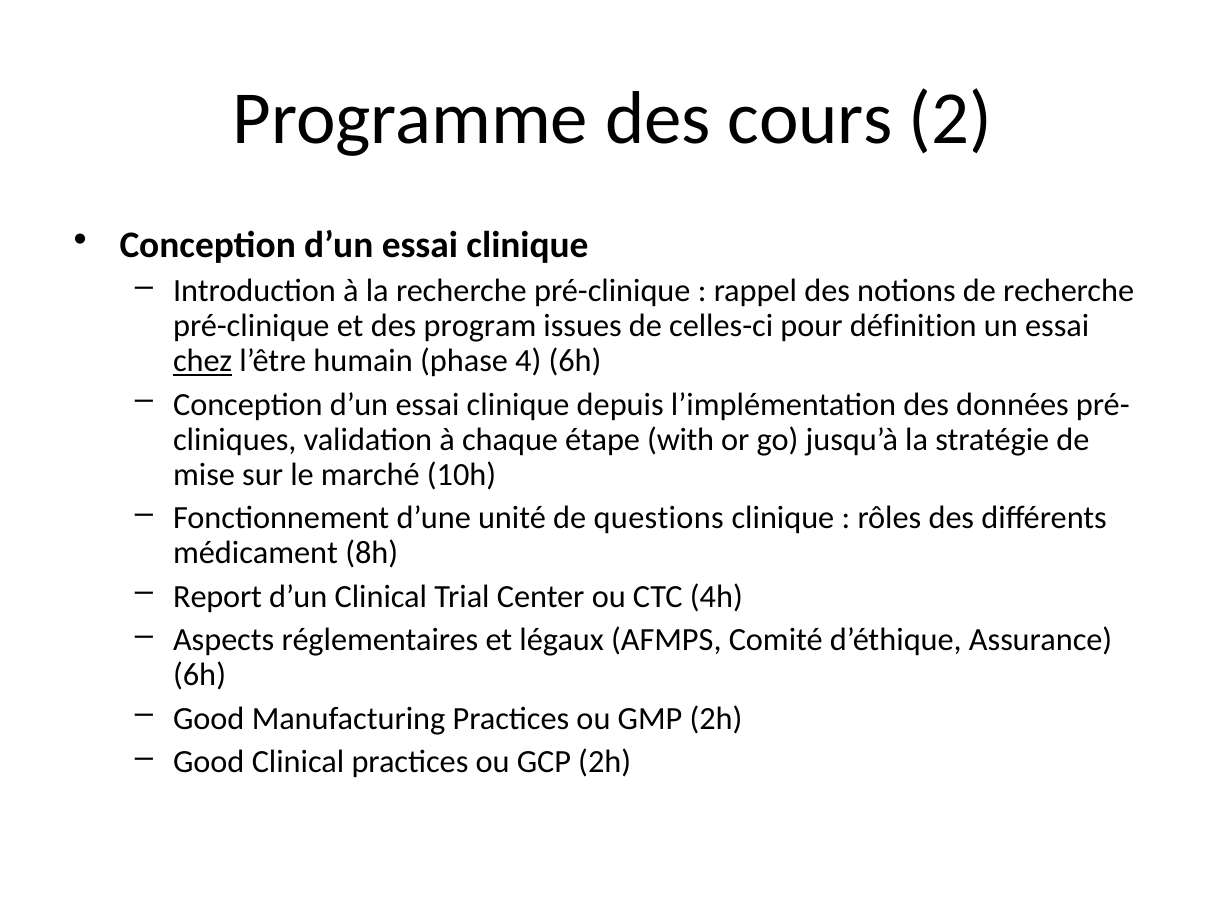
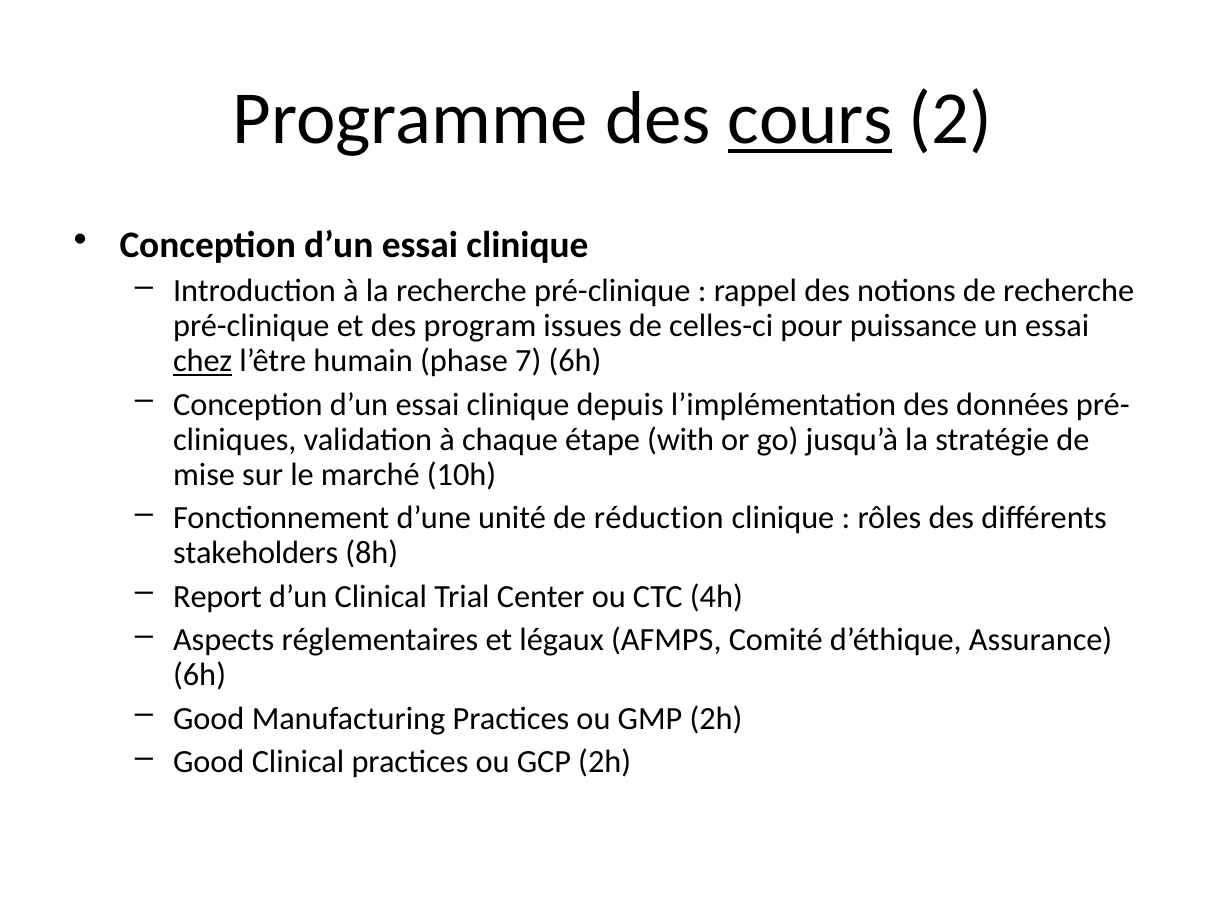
cours underline: none -> present
définition: définition -> puissance
4: 4 -> 7
questions: questions -> réduction
médicament: médicament -> stakeholders
